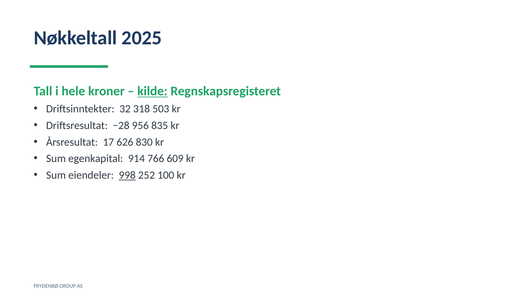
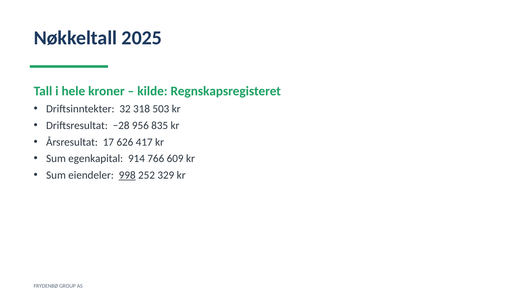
kilde underline: present -> none
830: 830 -> 417
100: 100 -> 329
